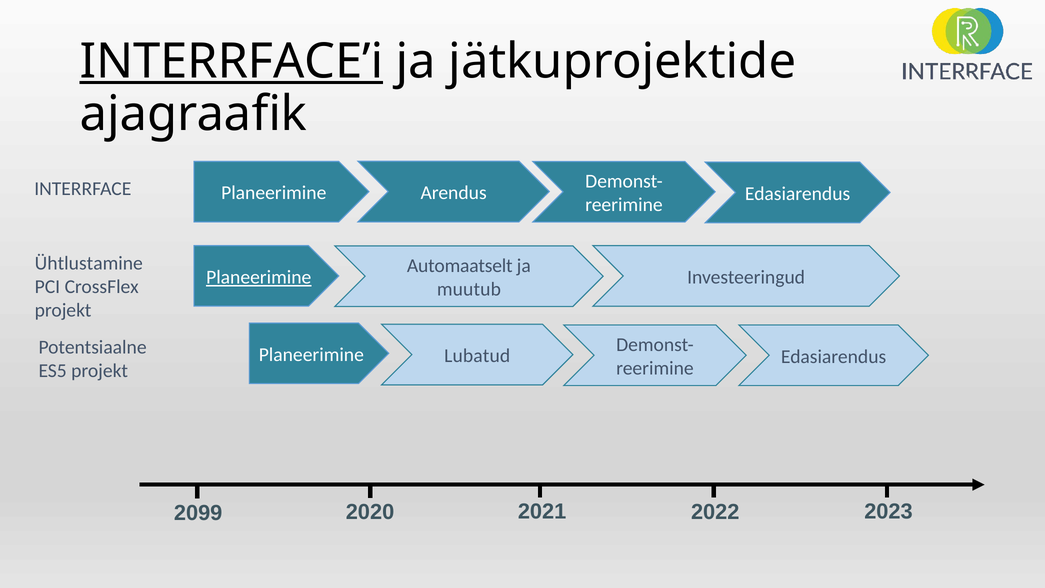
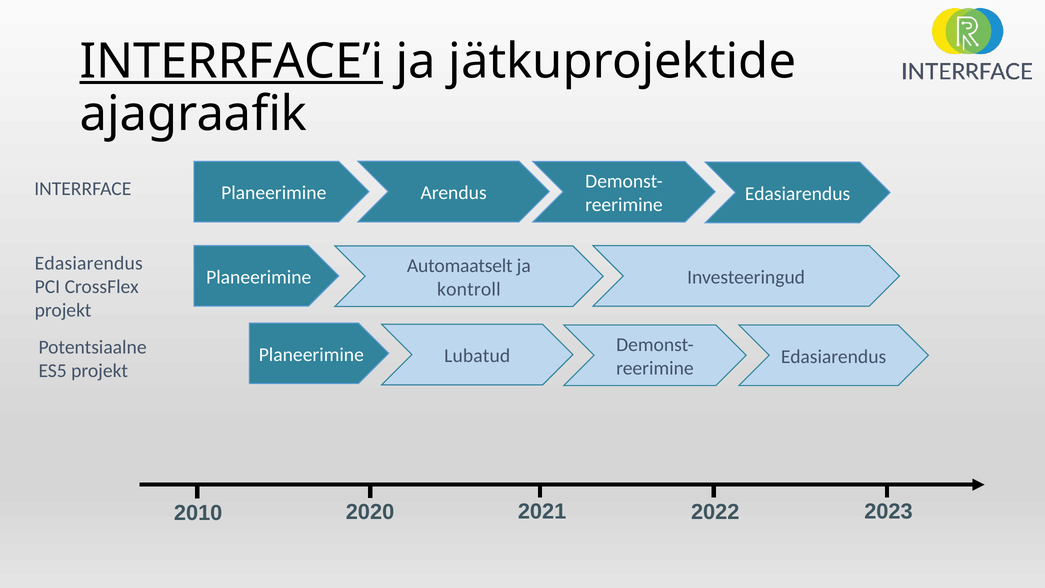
Ühtlustamine at (89, 263): Ühtlustamine -> Edasiarendus
Planeerimine at (259, 277) underline: present -> none
muutub: muutub -> kontroll
2099: 2099 -> 2010
